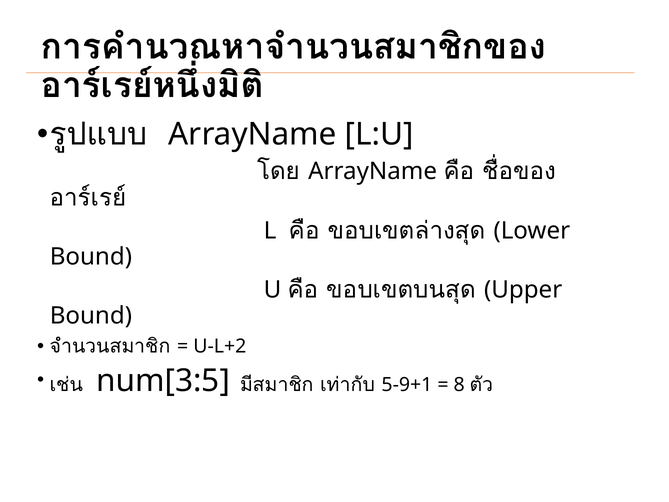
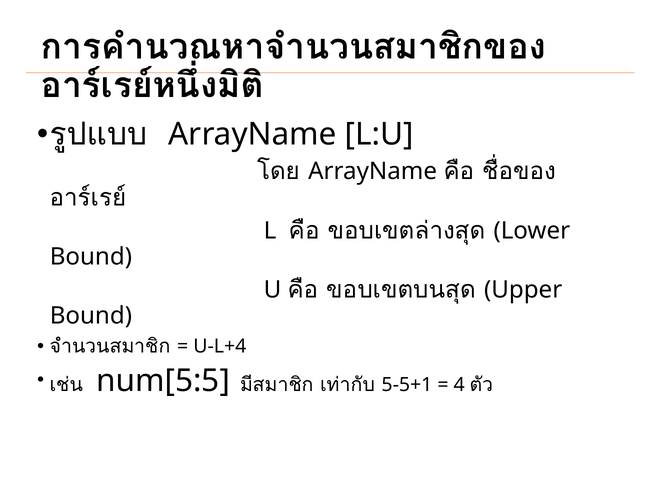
U-L+2: U-L+2 -> U-L+4
num[3:5: num[3:5 -> num[5:5
5-9+1: 5-9+1 -> 5-5+1
8: 8 -> 4
